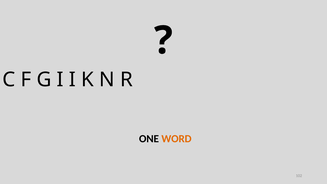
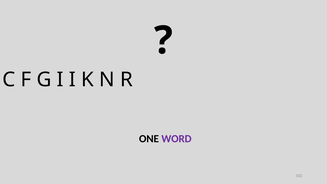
WORD colour: orange -> purple
